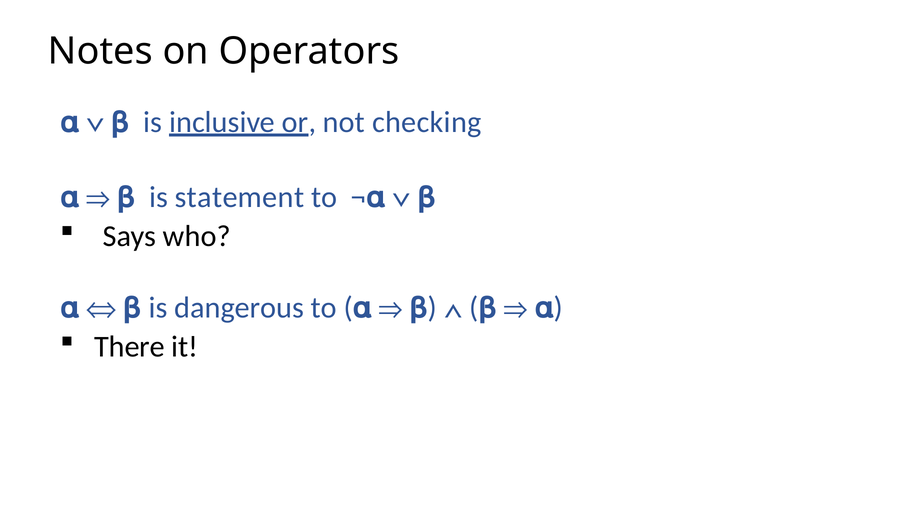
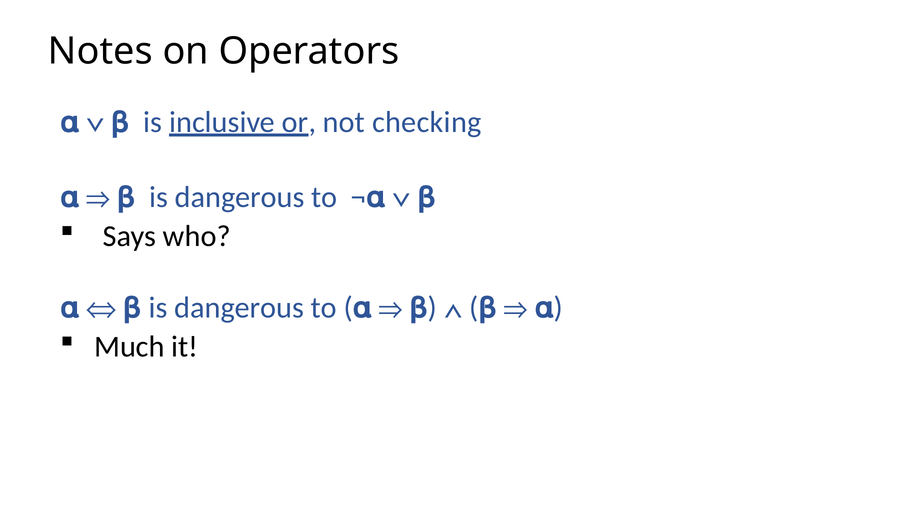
is statement: statement -> dangerous
There: There -> Much
